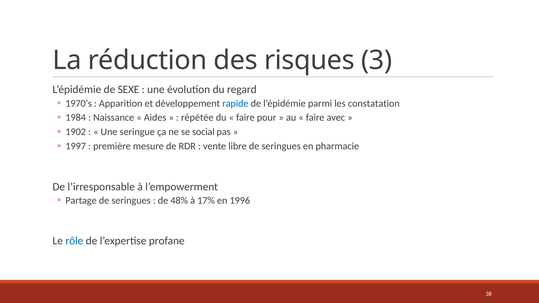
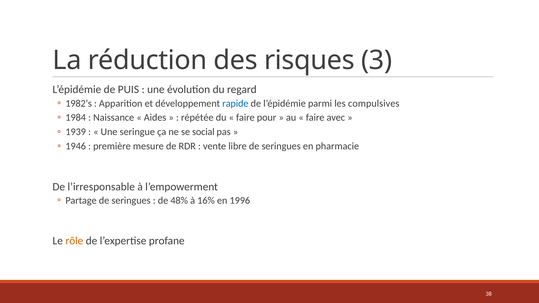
SEXE: SEXE -> PUIS
1970’s: 1970’s -> 1982’s
constatation: constatation -> compulsives
1902: 1902 -> 1939
1997: 1997 -> 1946
17%: 17% -> 16%
rôle colour: blue -> orange
